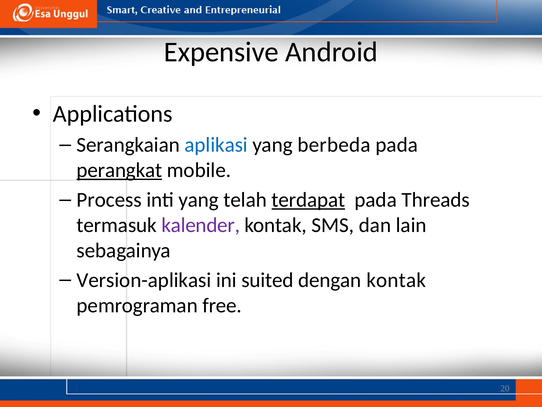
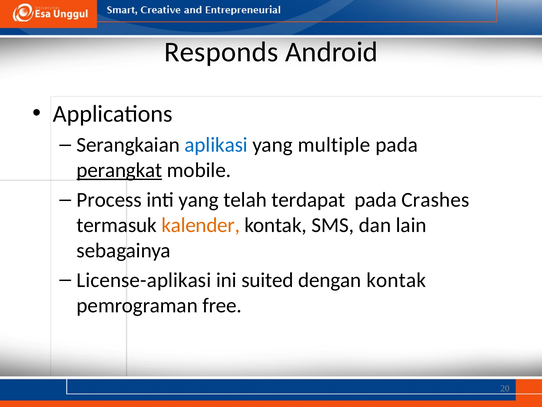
Expensive: Expensive -> Responds
berbeda: berbeda -> multiple
terdapat underline: present -> none
Threads: Threads -> Crashes
kalender colour: purple -> orange
Version-aplikasi: Version-aplikasi -> License-aplikasi
